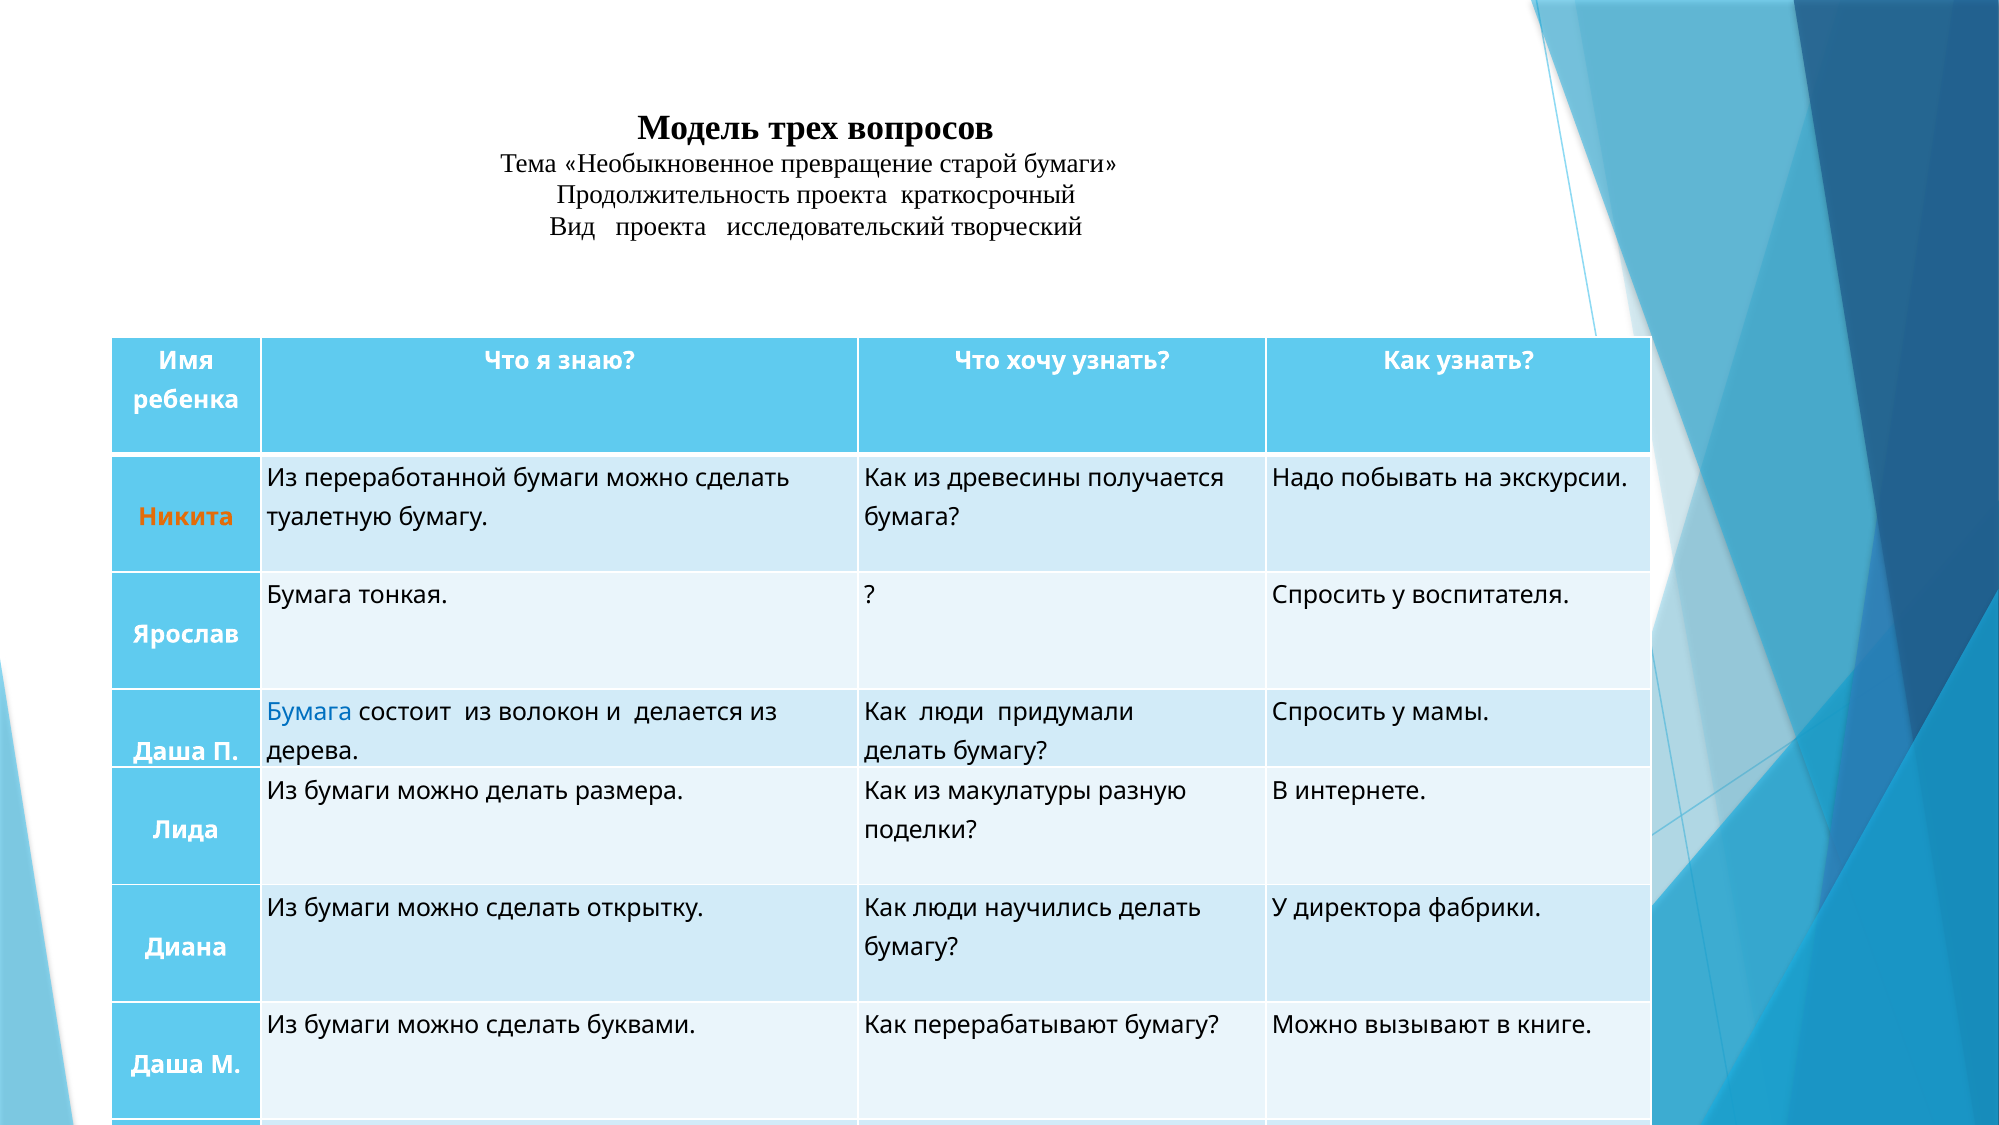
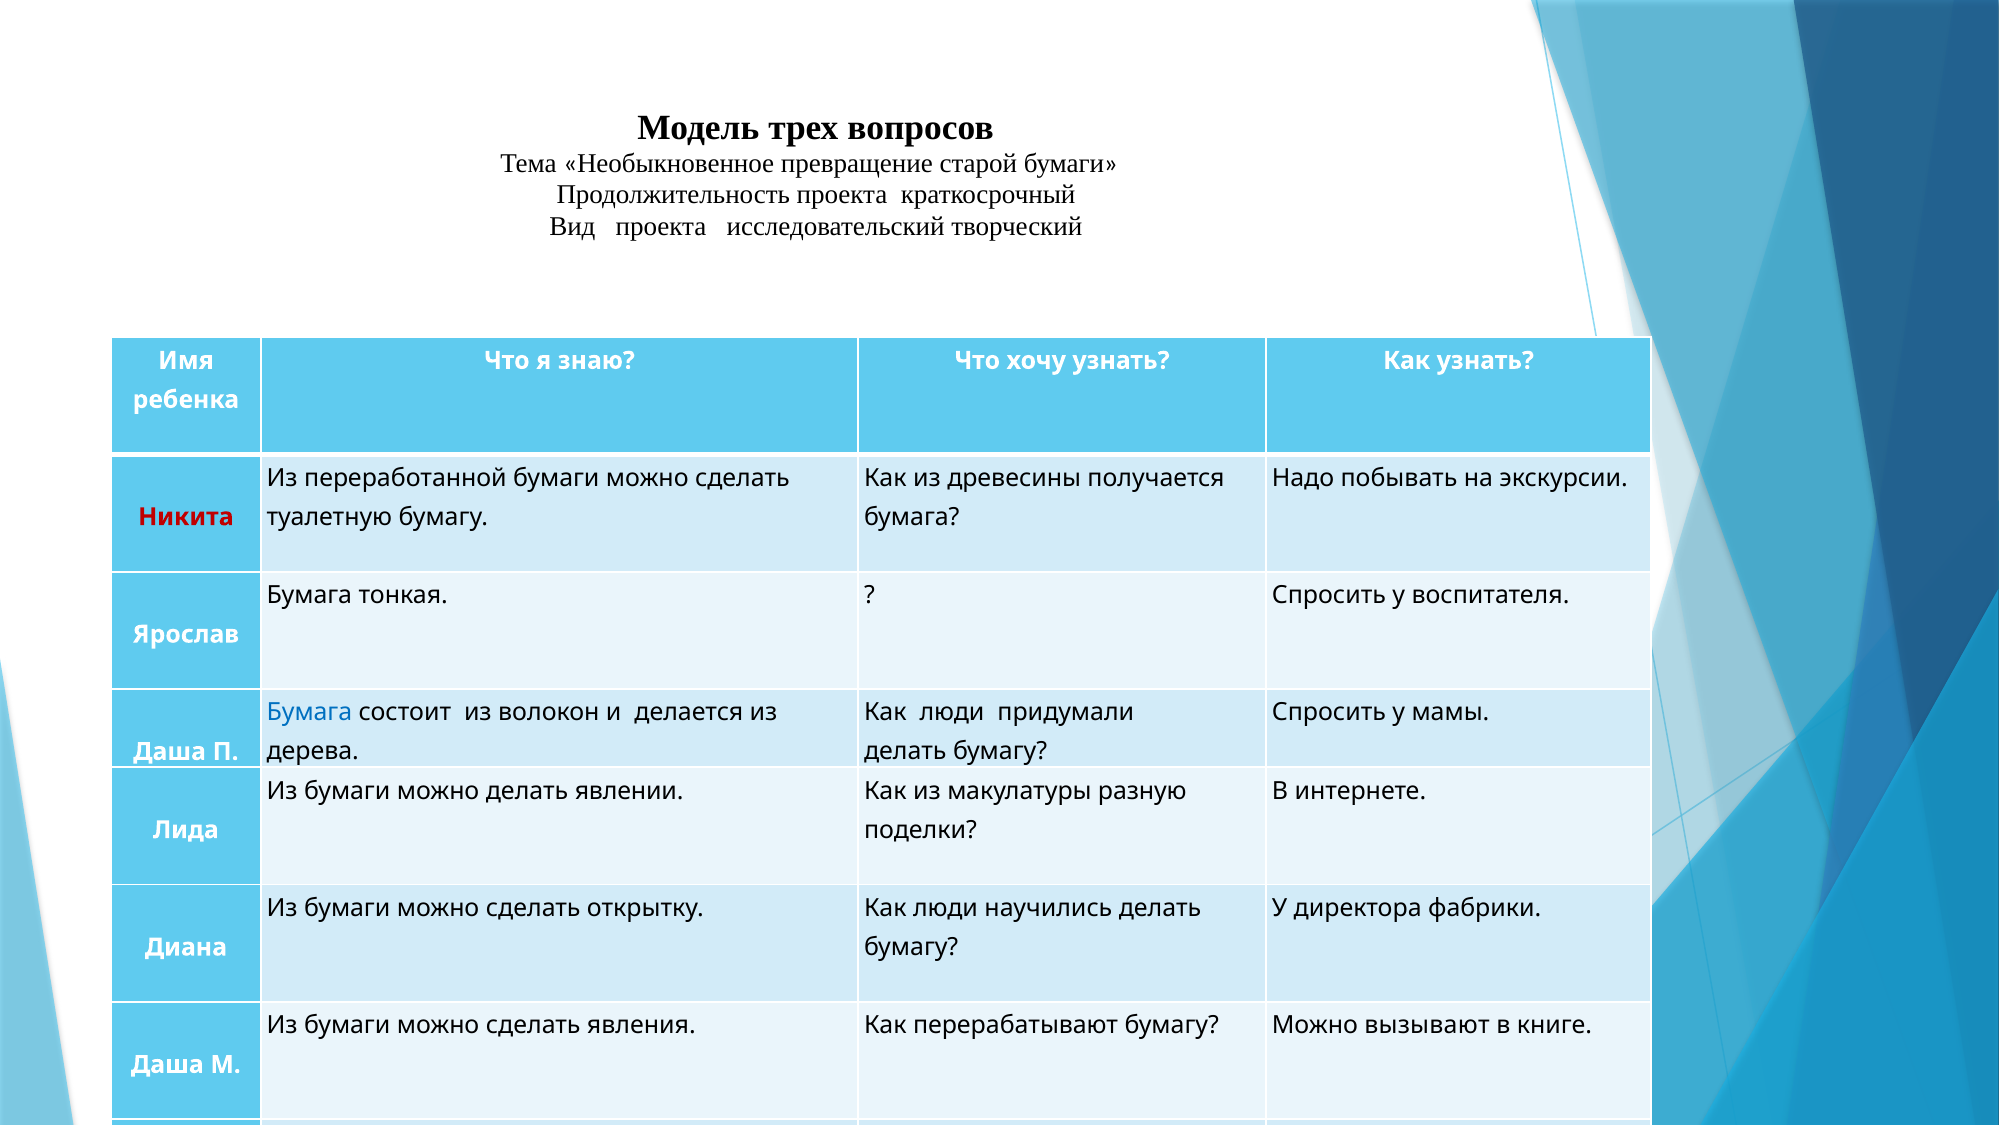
Никита colour: orange -> red
делать размера: размера -> явлении
буквами: буквами -> явления
